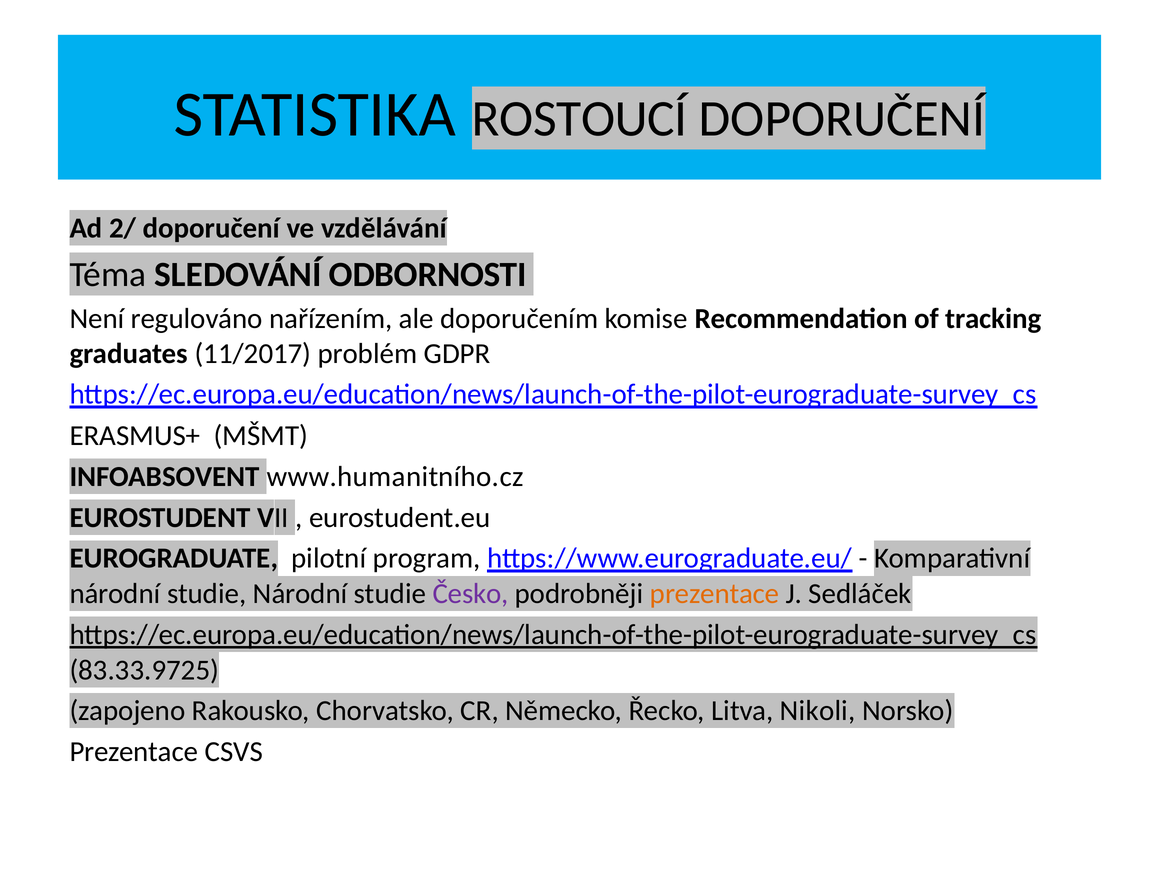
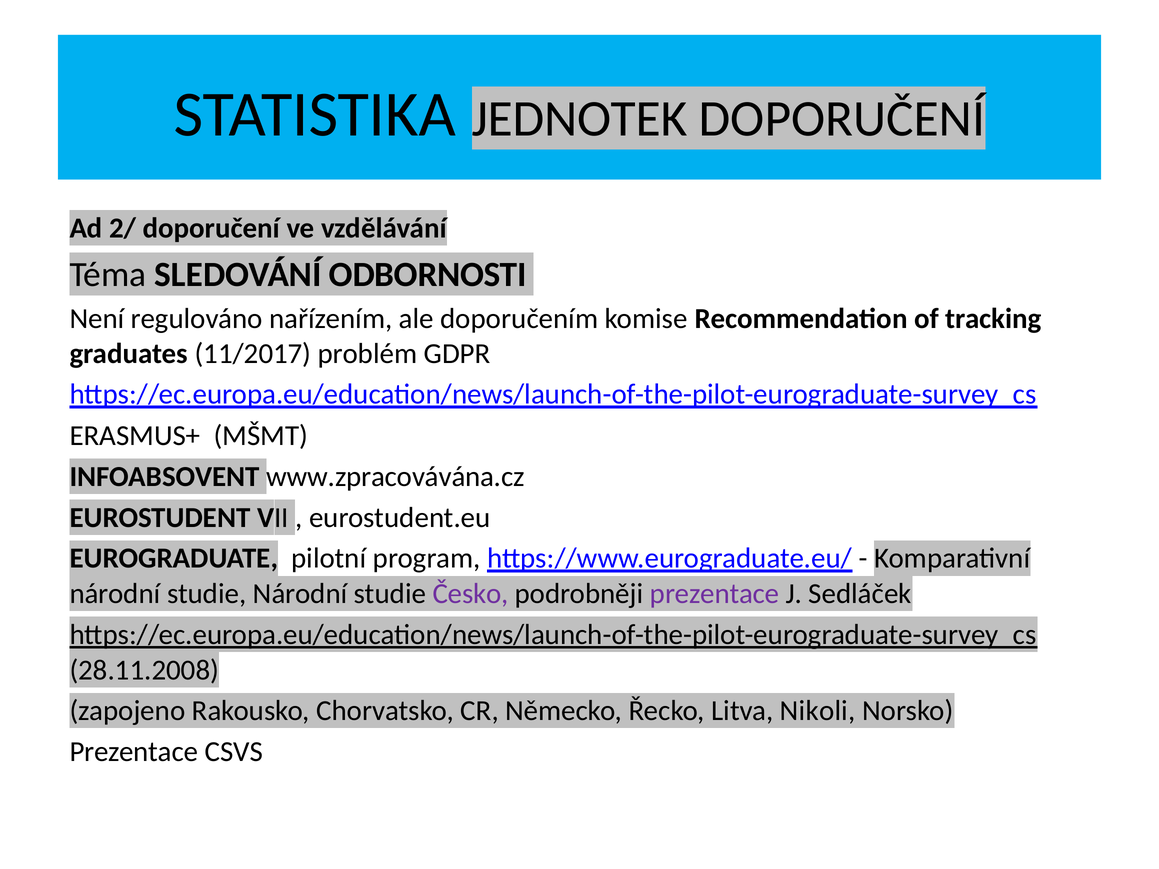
ROSTOUCÍ: ROSTOUCÍ -> JEDNOTEK
www.humanitního.cz: www.humanitního.cz -> www.zpracovávána.cz
prezentace at (715, 594) colour: orange -> purple
83.33.9725: 83.33.9725 -> 28.11.2008
